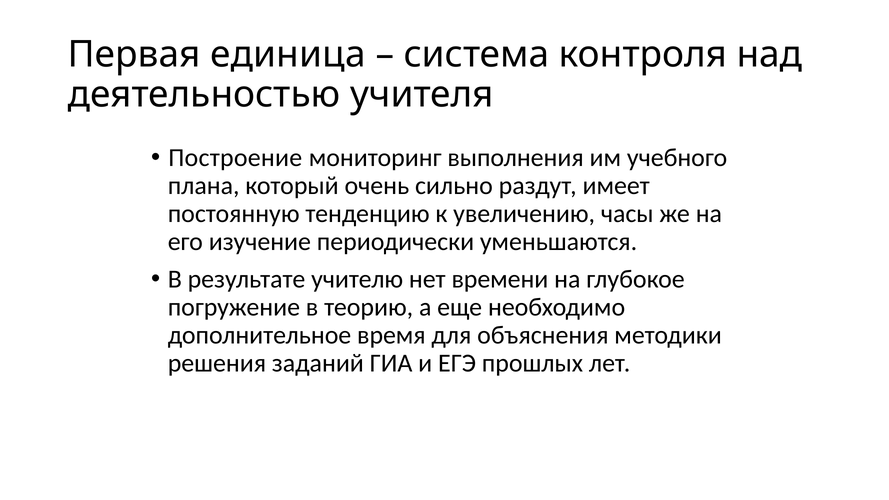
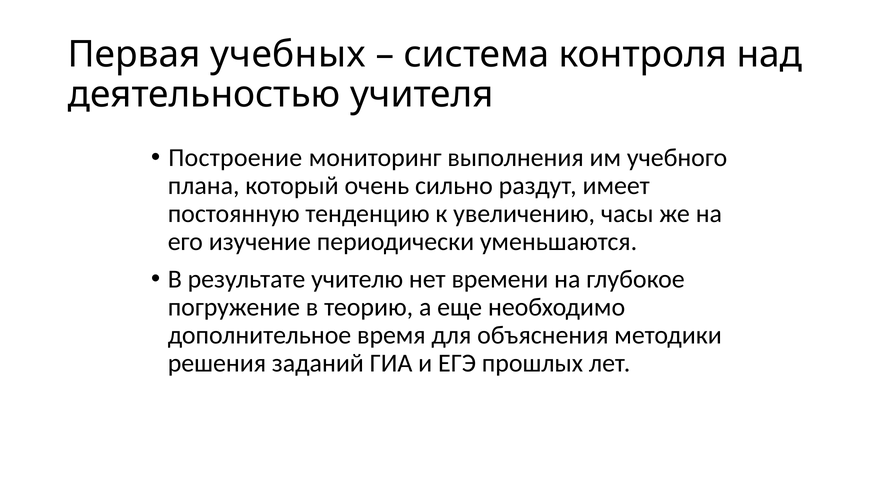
единица: единица -> учебных
